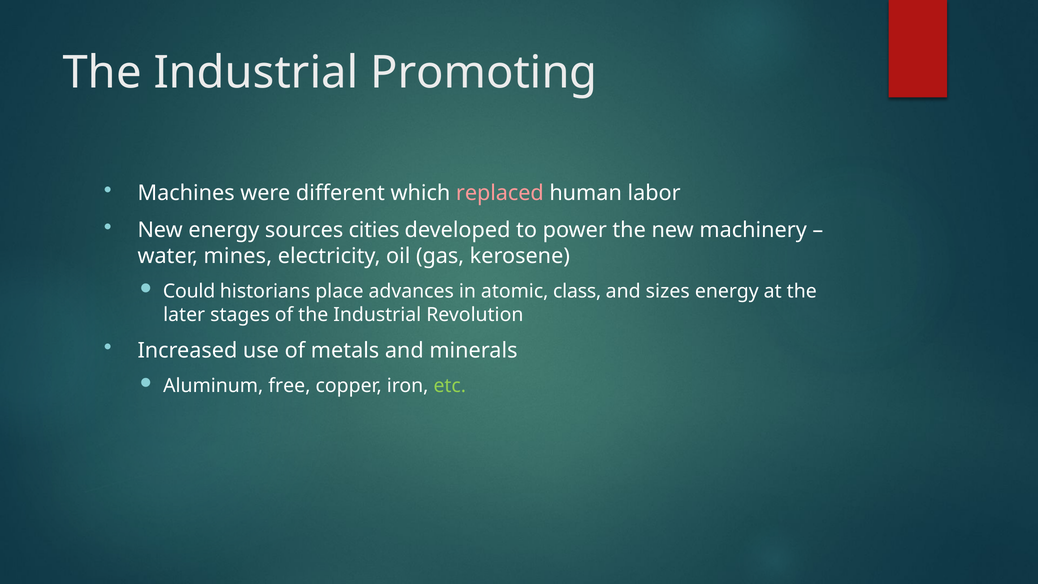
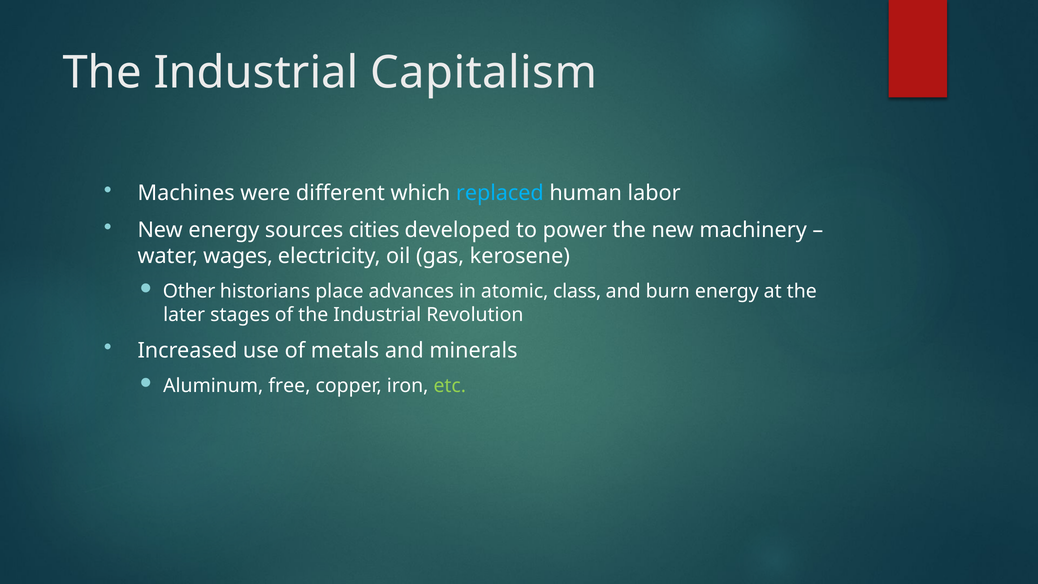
Promoting: Promoting -> Capitalism
replaced colour: pink -> light blue
mines: mines -> wages
Could: Could -> Other
sizes: sizes -> burn
